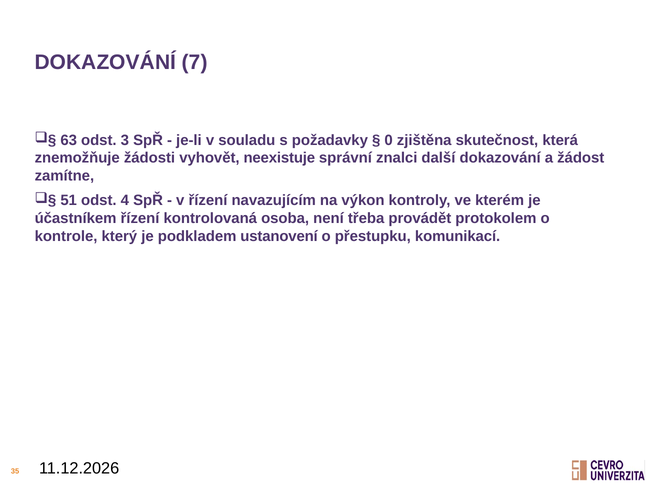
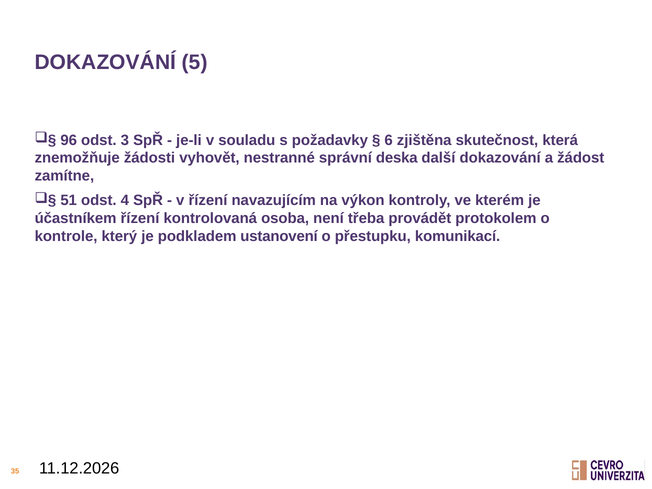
7: 7 -> 5
63: 63 -> 96
0: 0 -> 6
neexistuje: neexistuje -> nestranné
znalci: znalci -> deska
